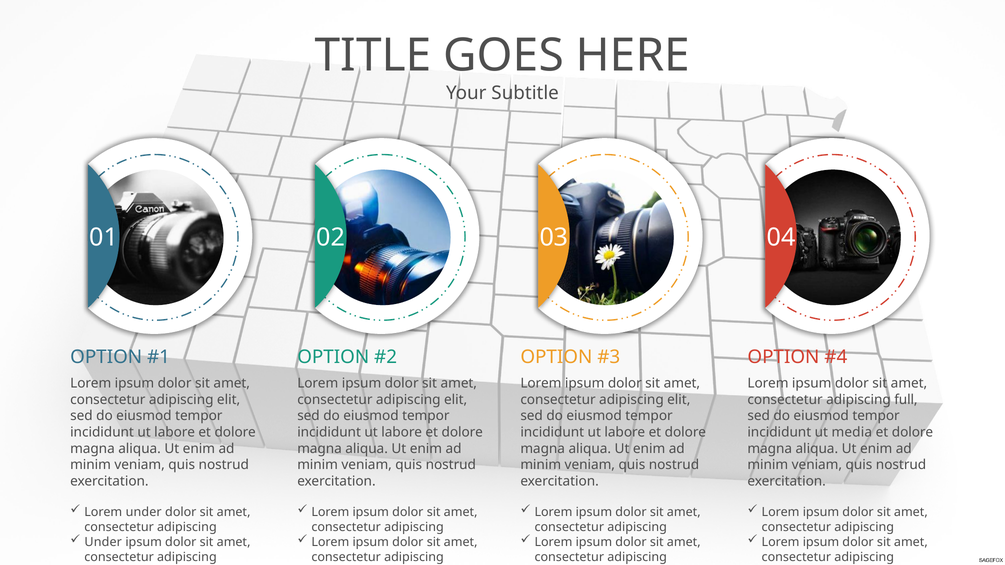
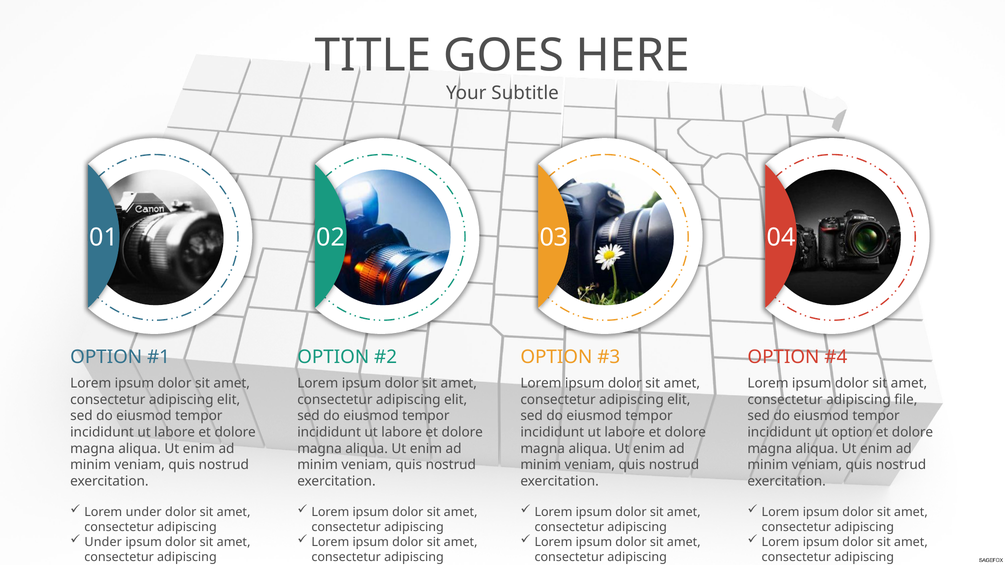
full: full -> file
ut media: media -> option
